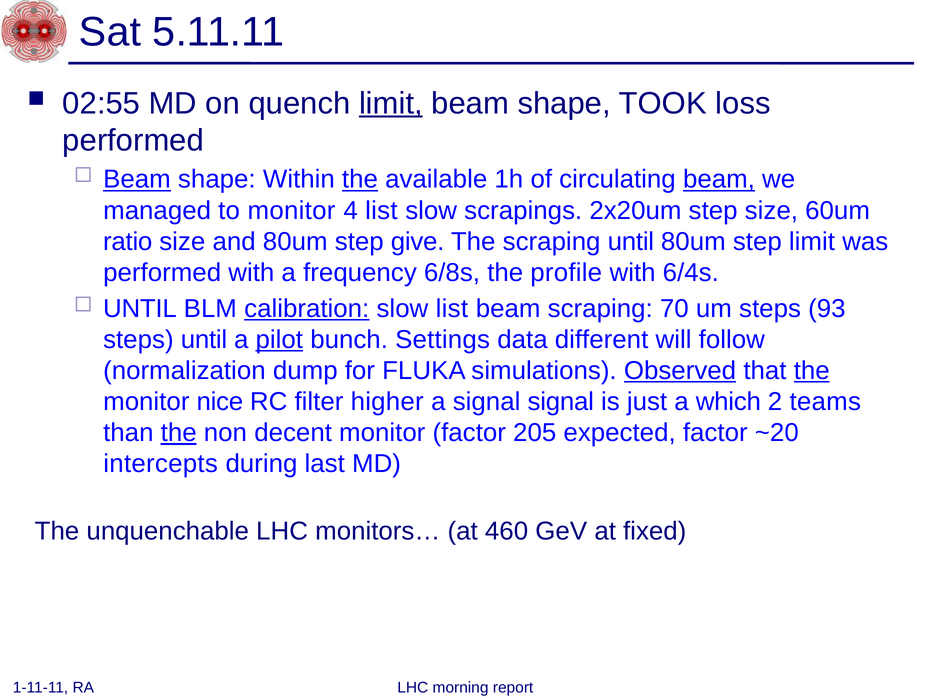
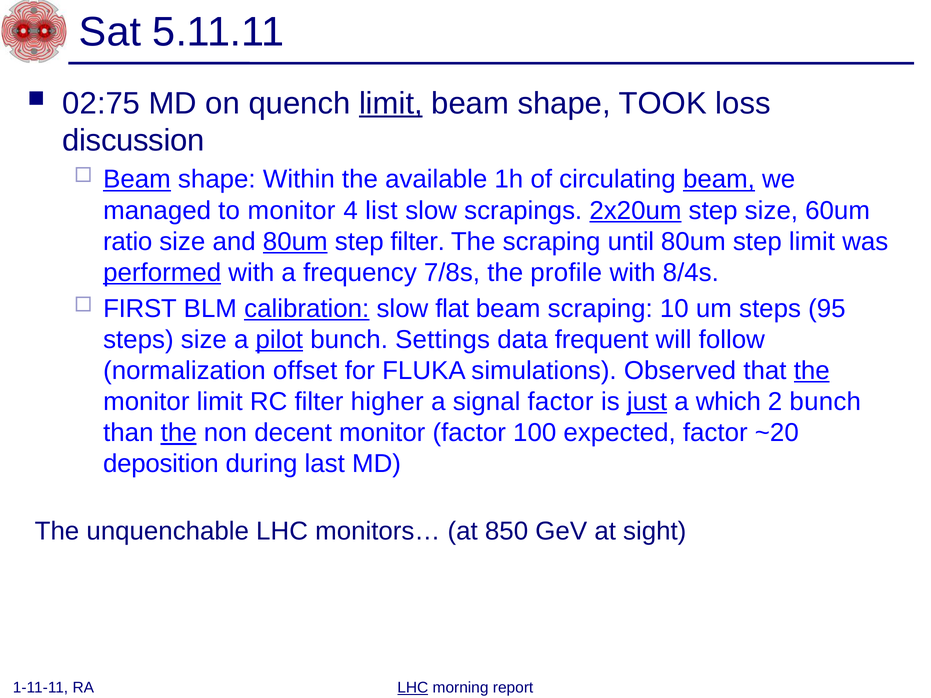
02:55: 02:55 -> 02:75
performed at (133, 141): performed -> discussion
the at (360, 179) underline: present -> none
2x20um underline: none -> present
80um at (295, 242) underline: none -> present
step give: give -> filter
performed at (162, 273) underline: none -> present
6/8s: 6/8s -> 7/8s
6/4s: 6/4s -> 8/4s
UNTIL at (140, 309): UNTIL -> FIRST
slow list: list -> flat
70: 70 -> 10
93: 93 -> 95
steps until: until -> size
different: different -> frequent
dump: dump -> offset
Observed underline: present -> none
monitor nice: nice -> limit
signal signal: signal -> factor
just underline: none -> present
2 teams: teams -> bunch
205: 205 -> 100
intercepts: intercepts -> deposition
460: 460 -> 850
fixed: fixed -> sight
LHC at (413, 688) underline: none -> present
